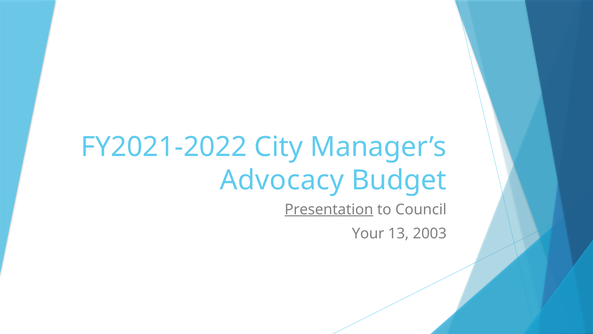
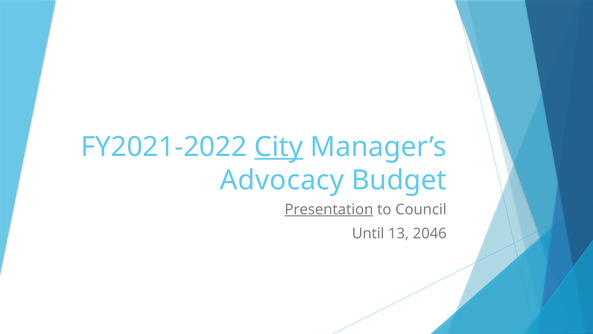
City underline: none -> present
Your: Your -> Until
2003: 2003 -> 2046
